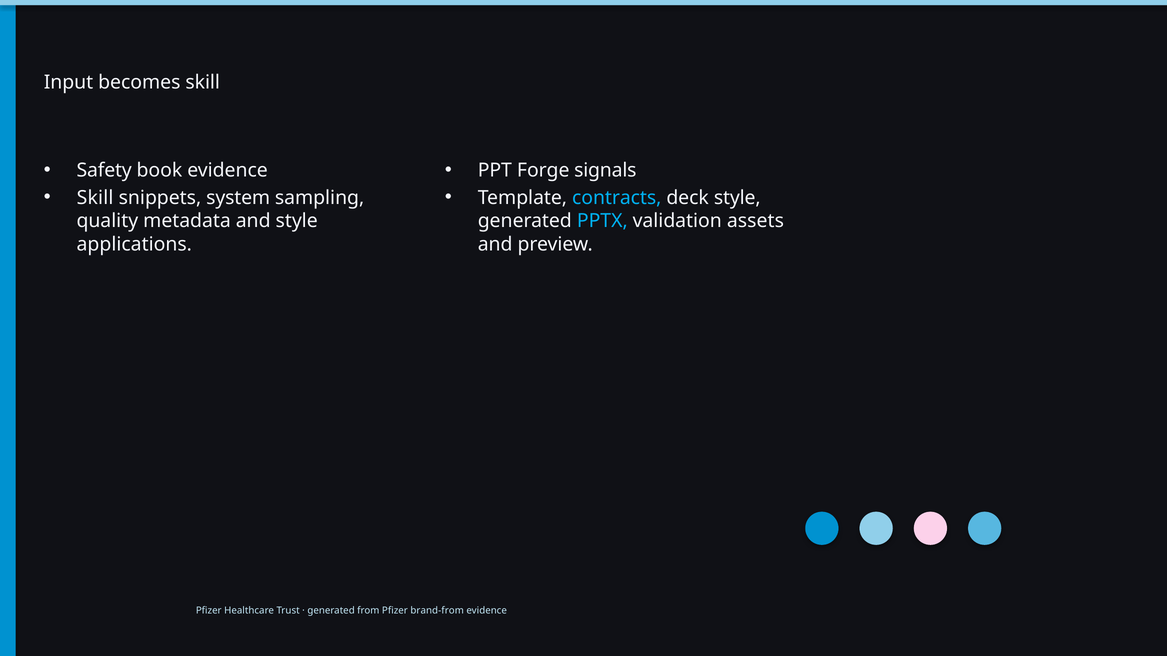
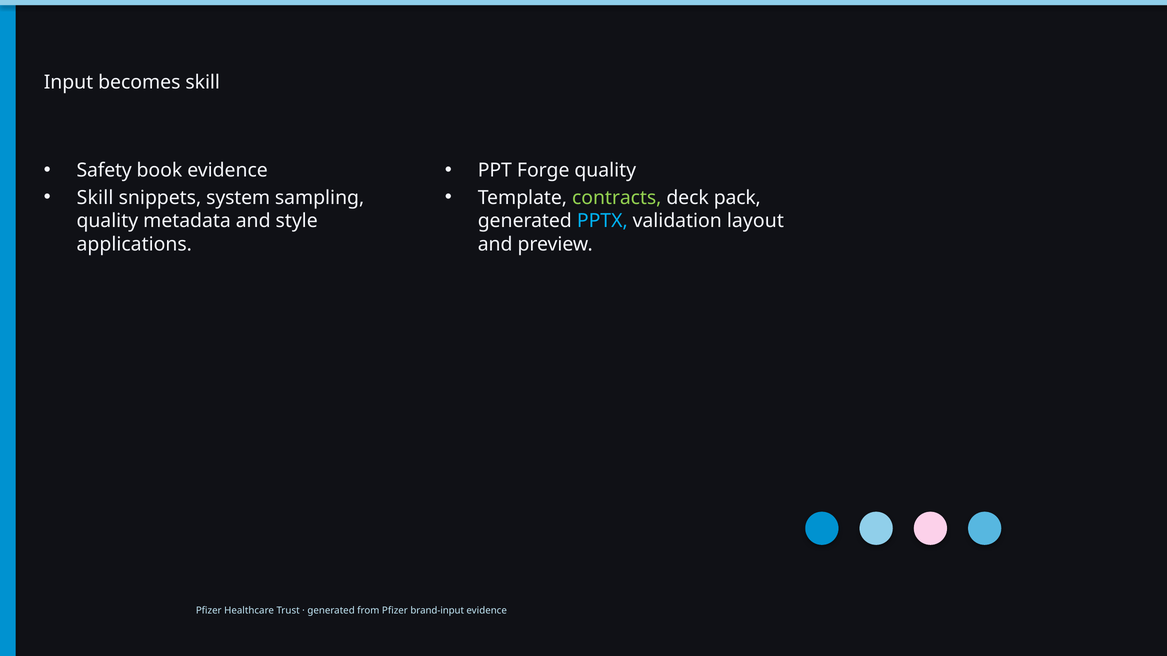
Forge signals: signals -> quality
contracts colour: light blue -> light green
deck style: style -> pack
assets: assets -> layout
brand-from: brand-from -> brand-input
